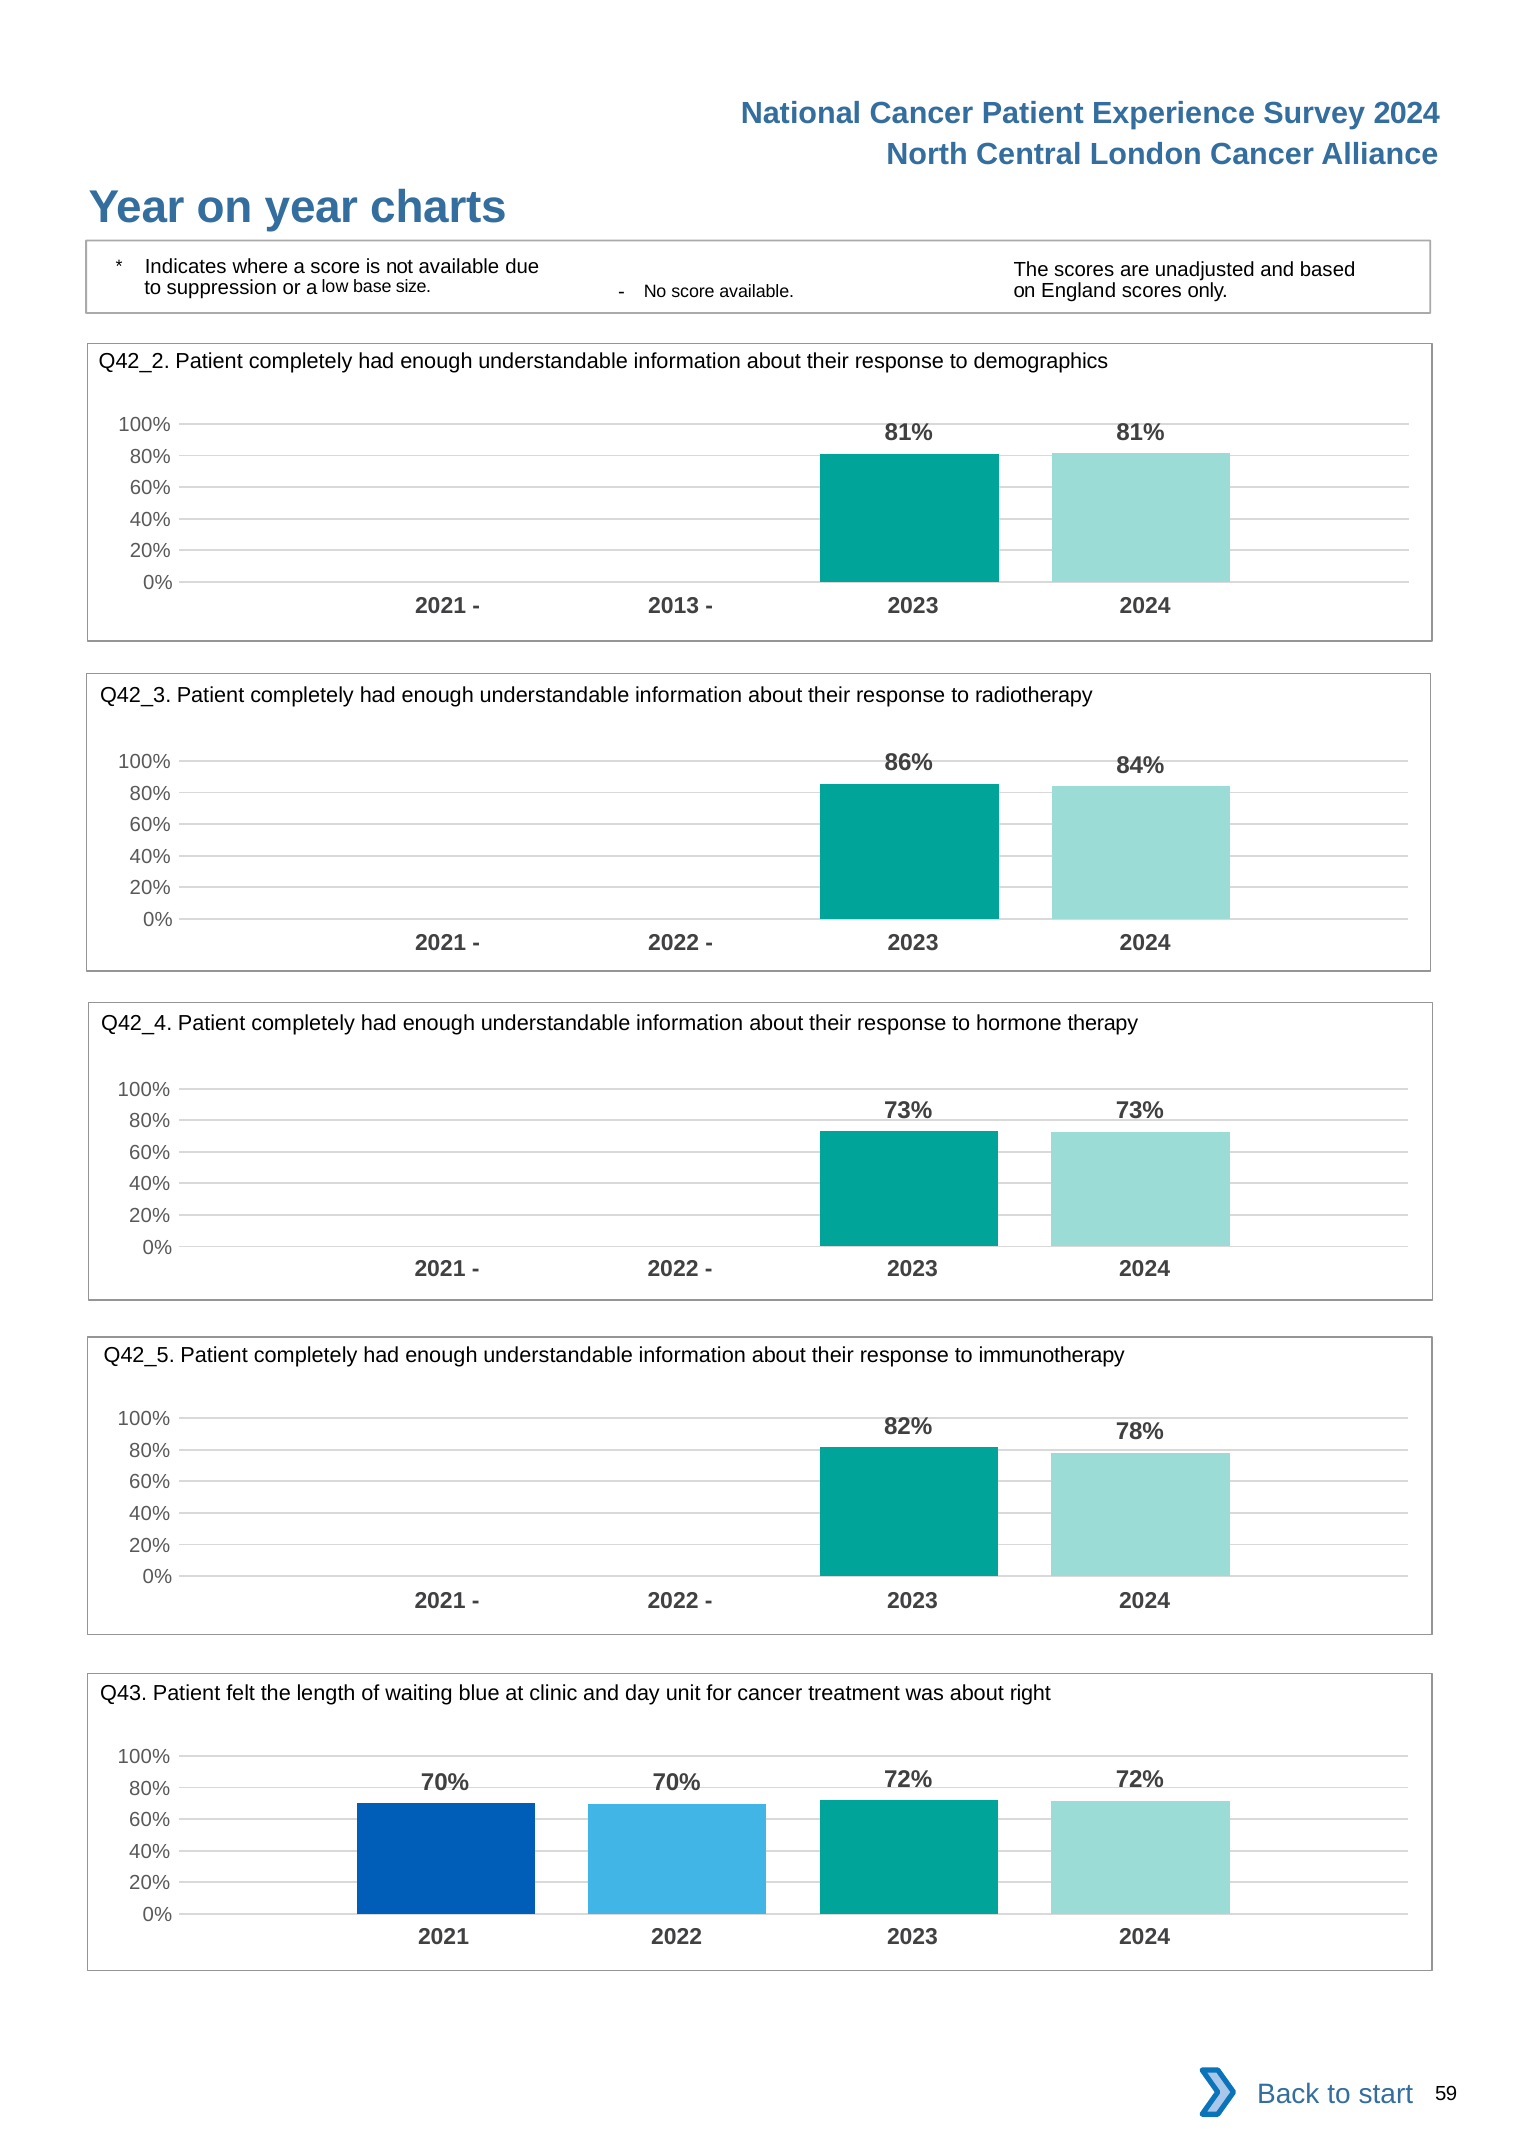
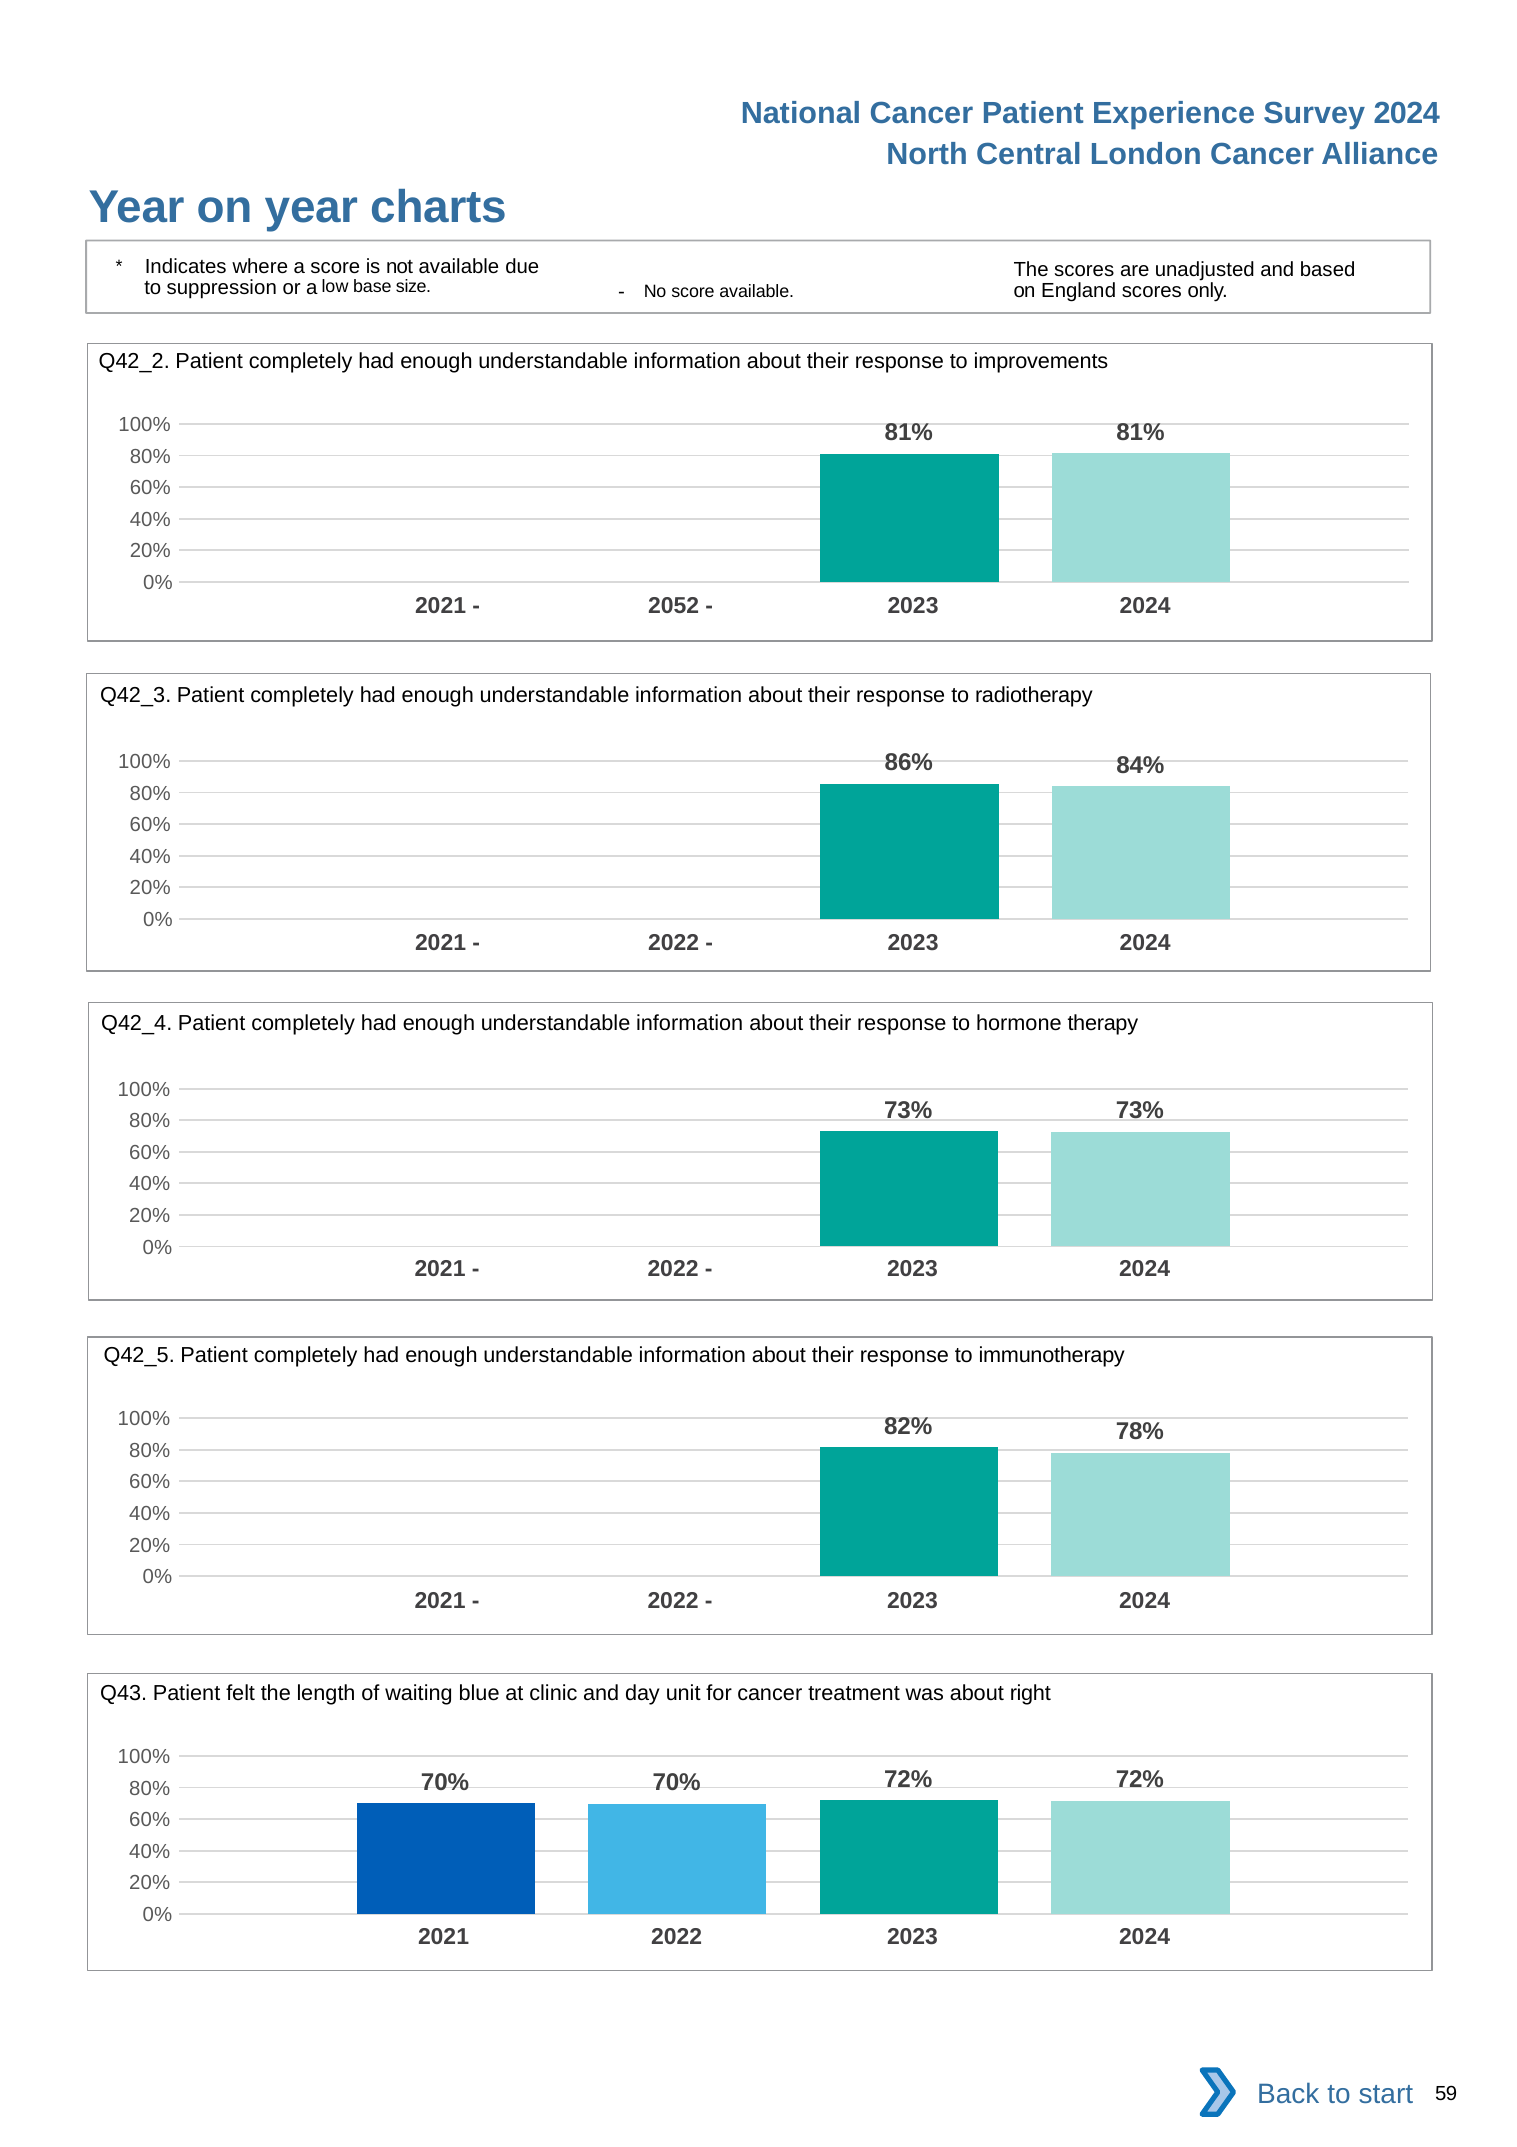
demographics: demographics -> improvements
2013: 2013 -> 2052
